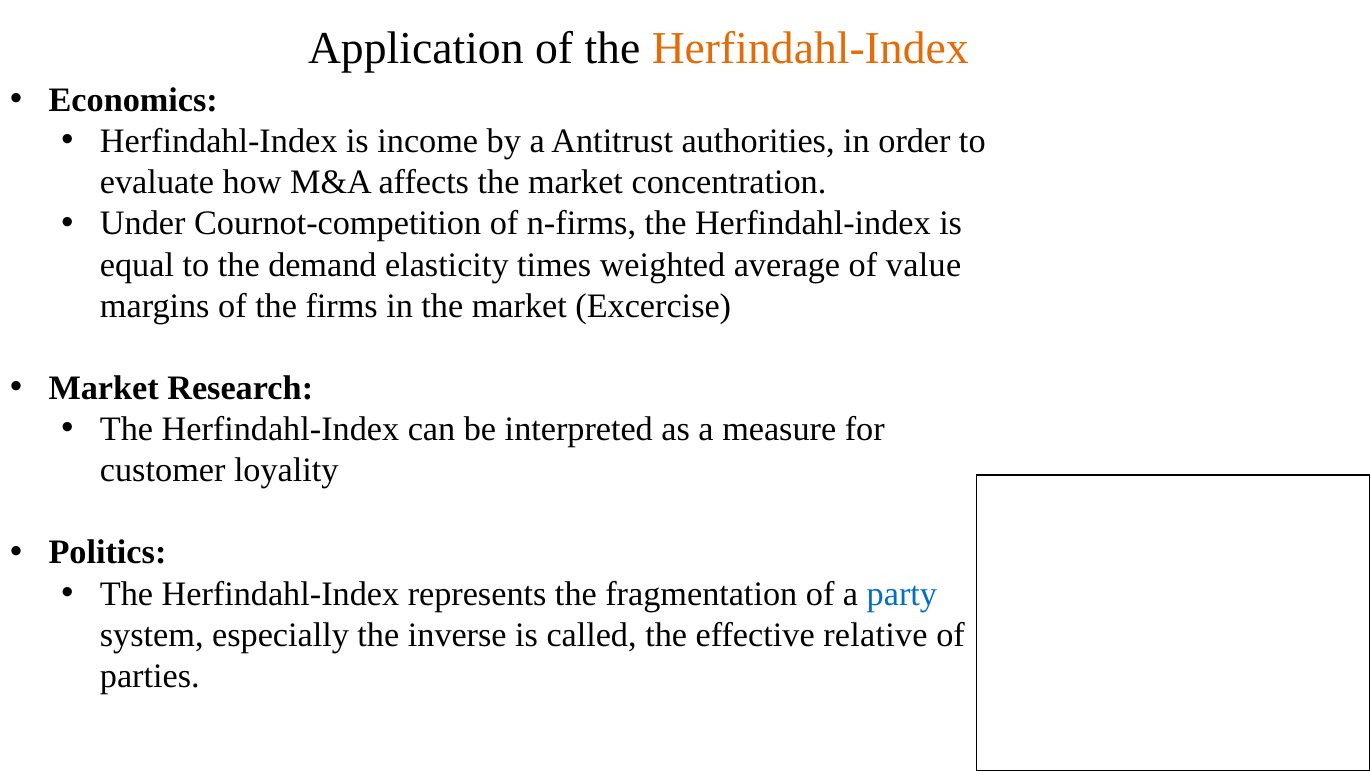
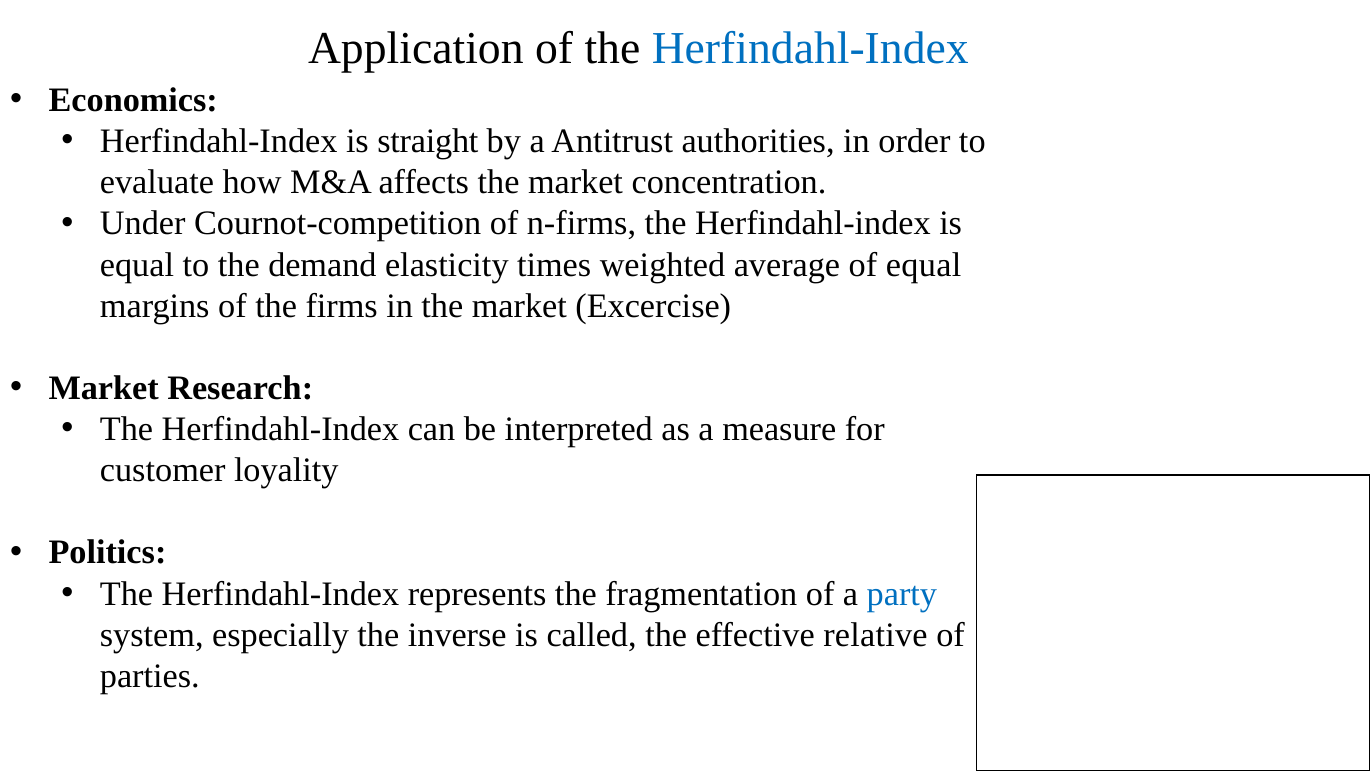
Herfindahl-Index at (810, 49) colour: orange -> blue
income: income -> straight
of value: value -> equal
